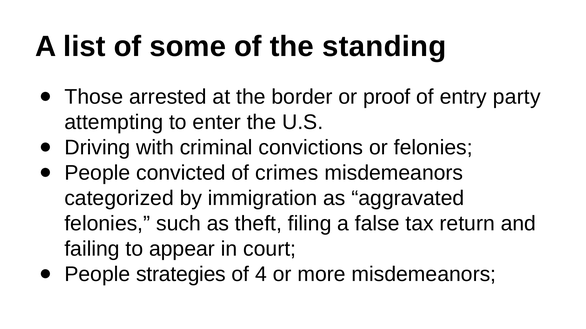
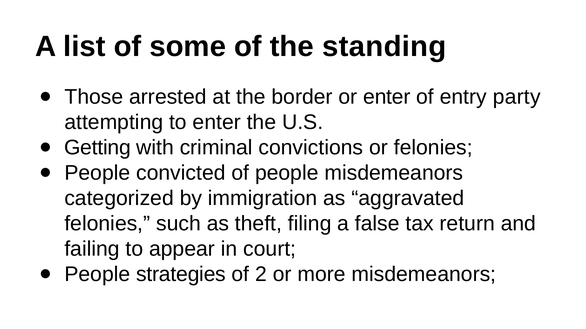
or proof: proof -> enter
Driving: Driving -> Getting
of crimes: crimes -> people
4: 4 -> 2
